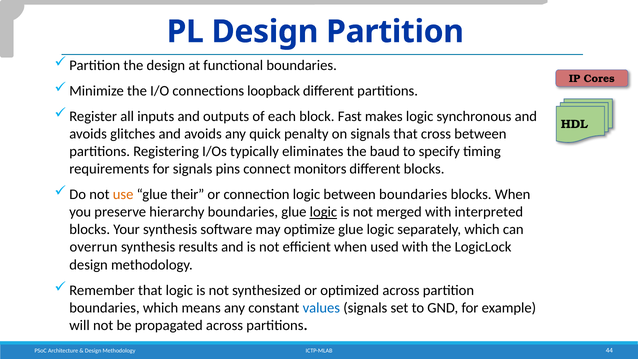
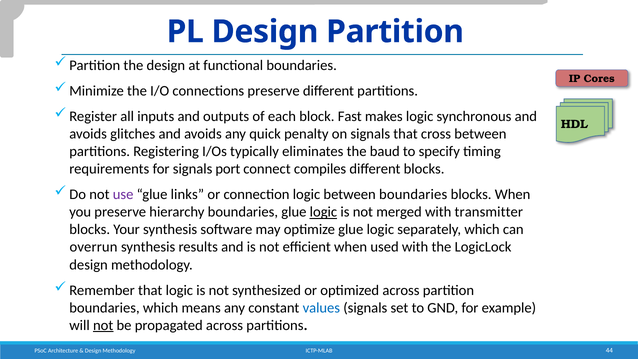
connections loopback: loopback -> preserve
pins: pins -> port
monitors: monitors -> compiles
use colour: orange -> purple
their: their -> links
interpreted: interpreted -> transmitter
not at (103, 325) underline: none -> present
